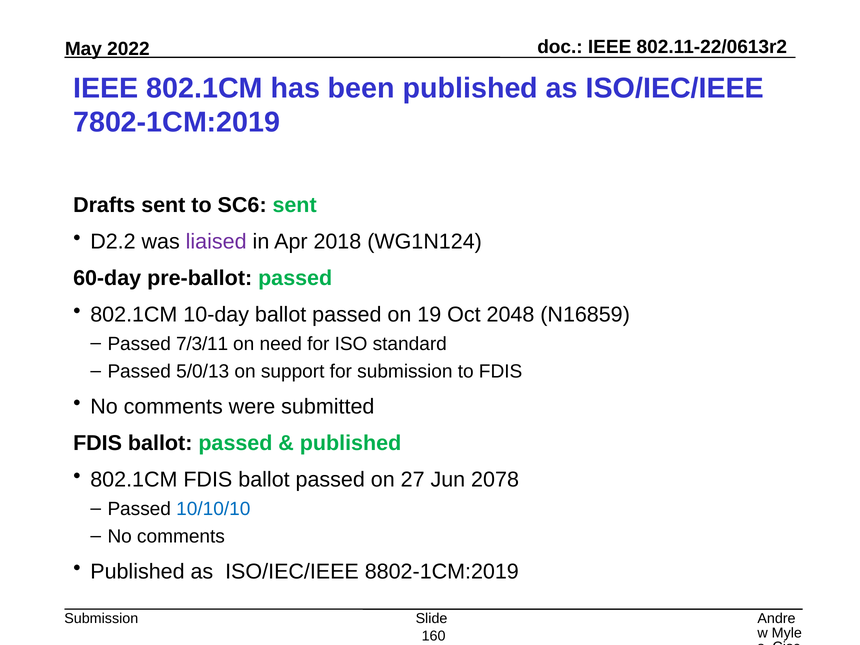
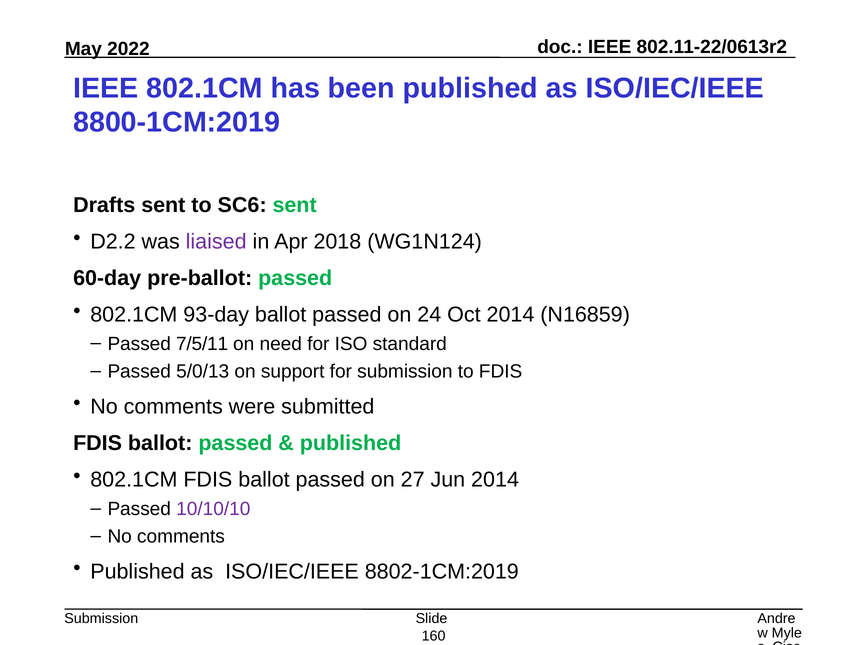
7802-1CM:2019: 7802-1CM:2019 -> 8800-1CM:2019
10-day: 10-day -> 93-day
19: 19 -> 24
Oct 2048: 2048 -> 2014
7/3/11: 7/3/11 -> 7/5/11
Jun 2078: 2078 -> 2014
10/10/10 colour: blue -> purple
